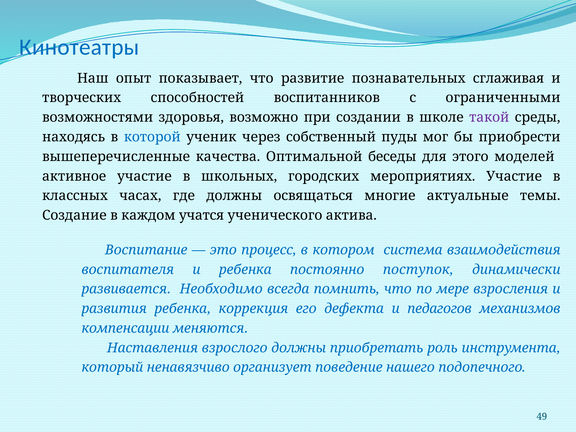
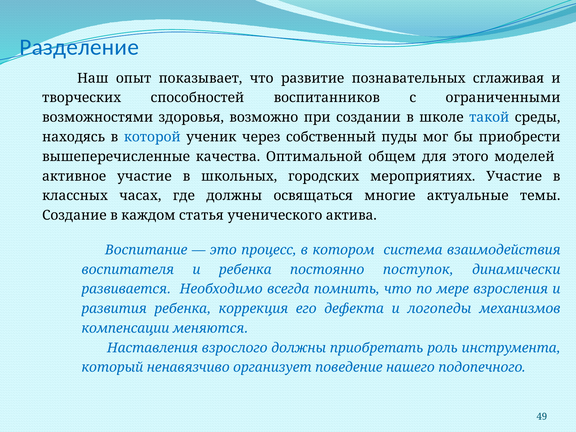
Кинотеатры: Кинотеатры -> Разделение
такой colour: purple -> blue
беседы: беседы -> общем
учатся: учатся -> статья
педагогов: педагогов -> логопеды
